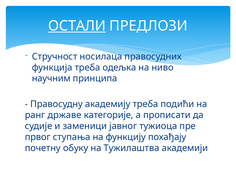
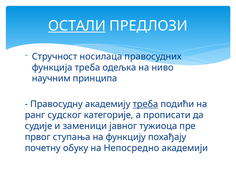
треба at (145, 104) underline: none -> present
државе: државе -> судског
Тужилаштва: Тужилаштва -> Непосредно
